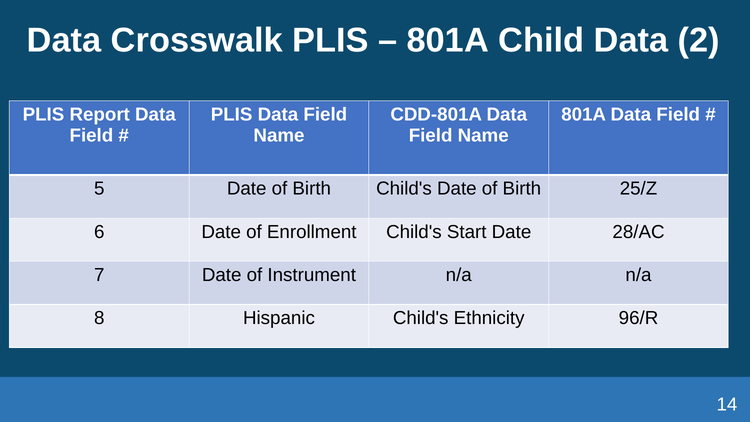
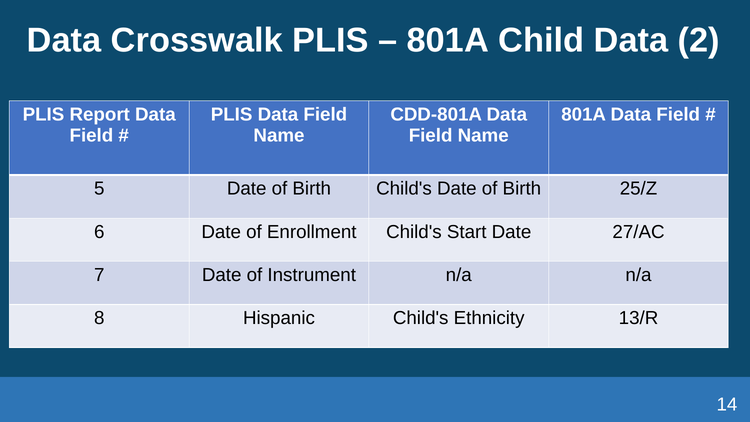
28/AC: 28/AC -> 27/AC
96/R: 96/R -> 13/R
